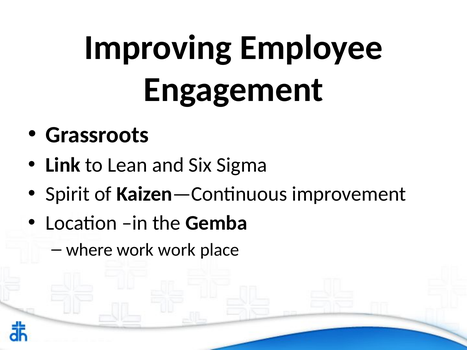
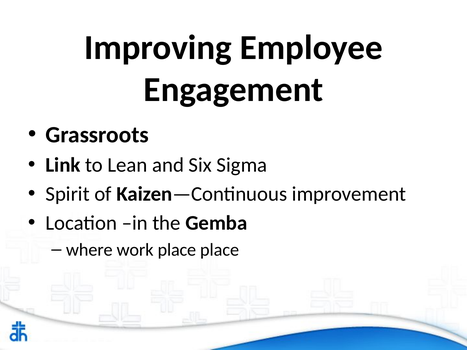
work work: work -> place
